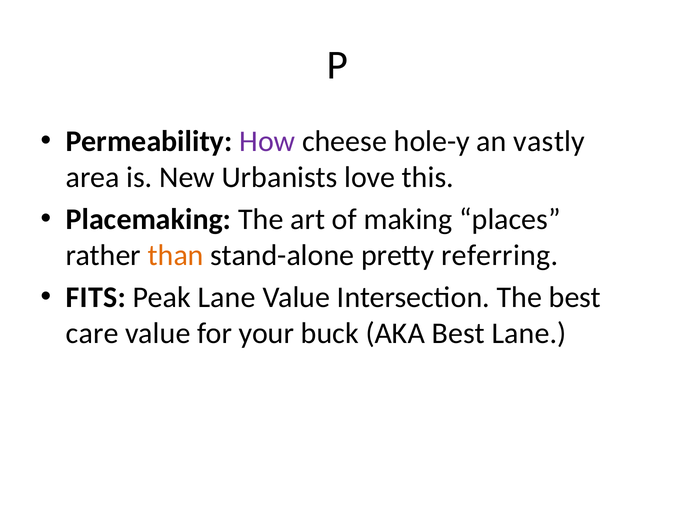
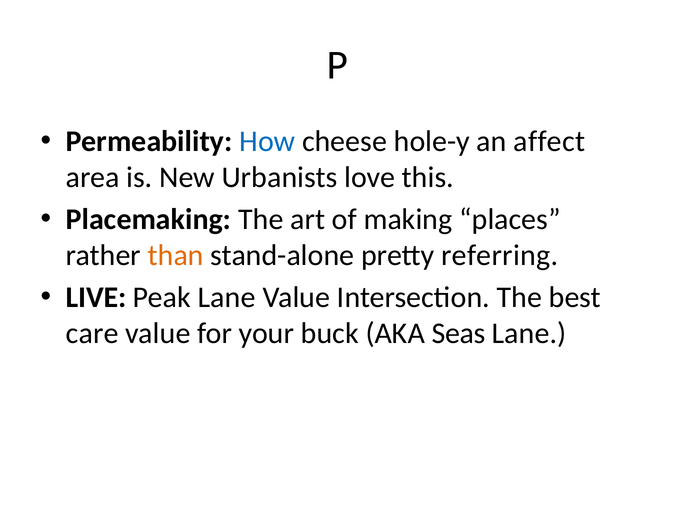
How colour: purple -> blue
vastly: vastly -> affect
FITS: FITS -> LIVE
AKA Best: Best -> Seas
